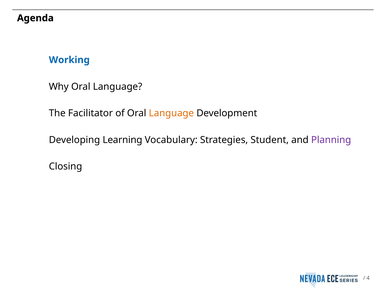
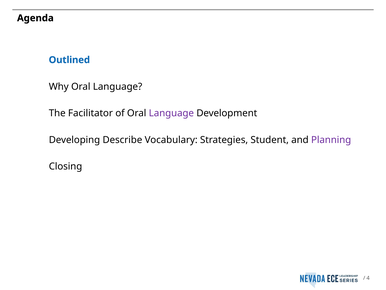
Working: Working -> Outlined
Language at (171, 113) colour: orange -> purple
Learning: Learning -> Describe
